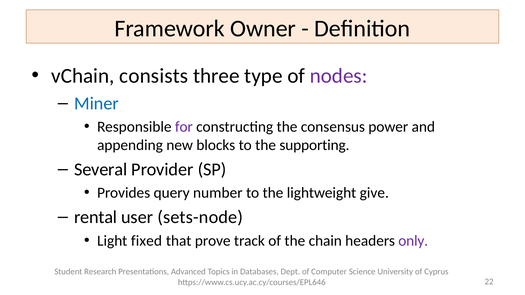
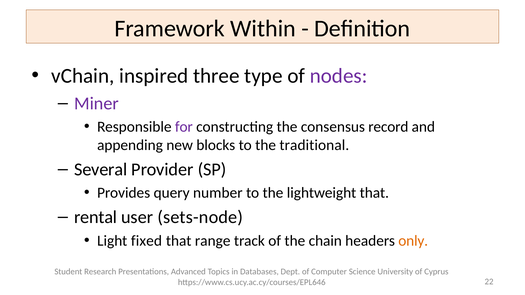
Owner: Owner -> Within
consists: consists -> inspired
Miner colour: blue -> purple
power: power -> record
supporting: supporting -> traditional
lightweight give: give -> that
prove: prove -> range
only colour: purple -> orange
